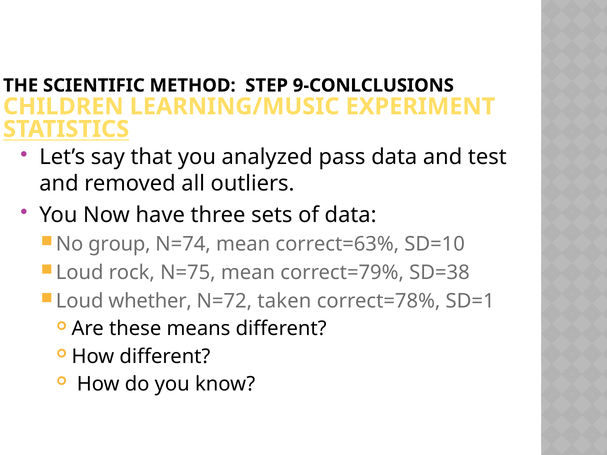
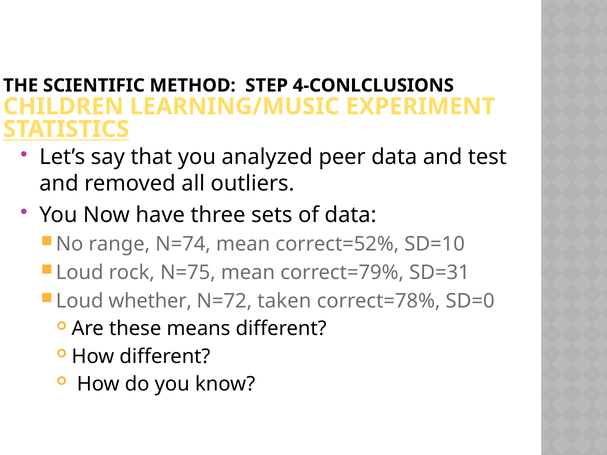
9-CONLCLUSIONS: 9-CONLCLUSIONS -> 4-CONLCLUSIONS
pass: pass -> peer
group: group -> range
correct=63%: correct=63% -> correct=52%
SD=38: SD=38 -> SD=31
SD=1: SD=1 -> SD=0
